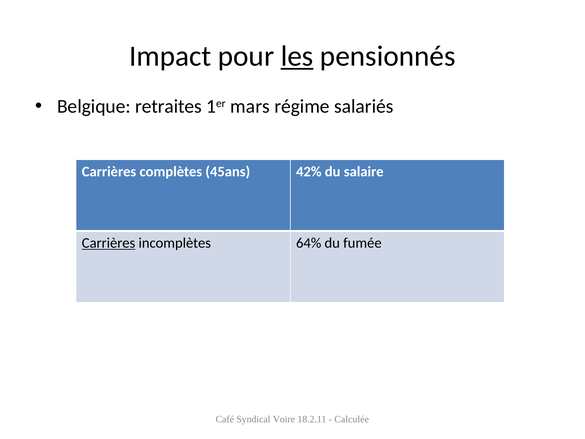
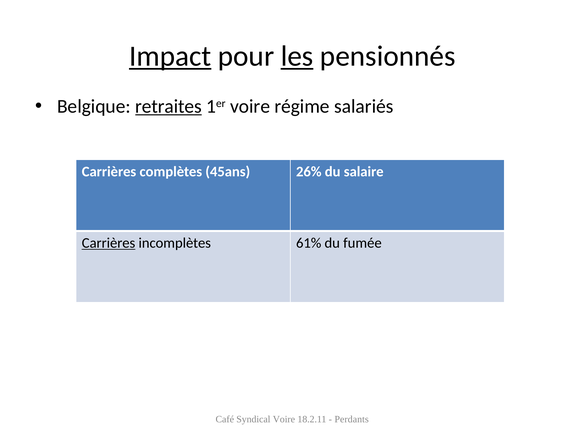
Impact underline: none -> present
retraites underline: none -> present
1er mars: mars -> voire
42%: 42% -> 26%
64%: 64% -> 61%
Calculée: Calculée -> Perdants
